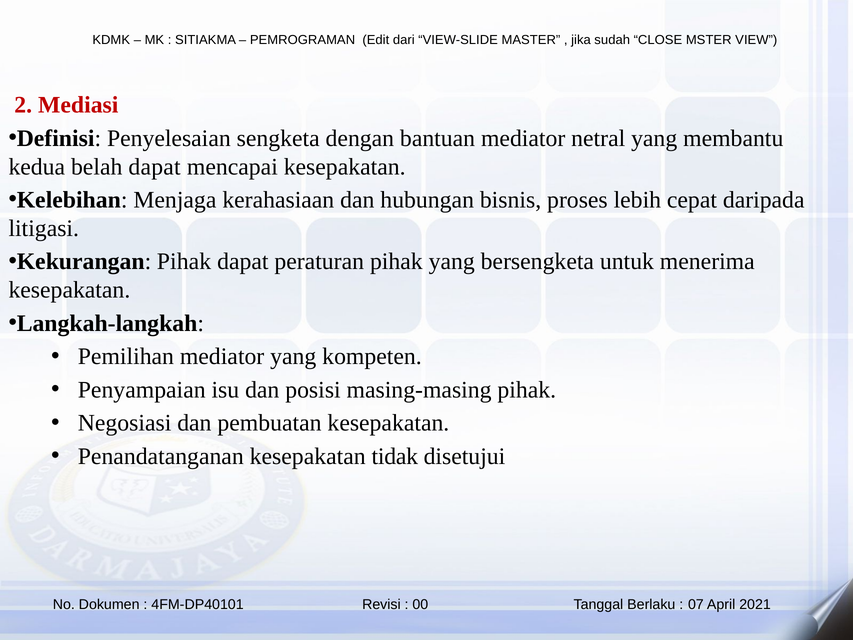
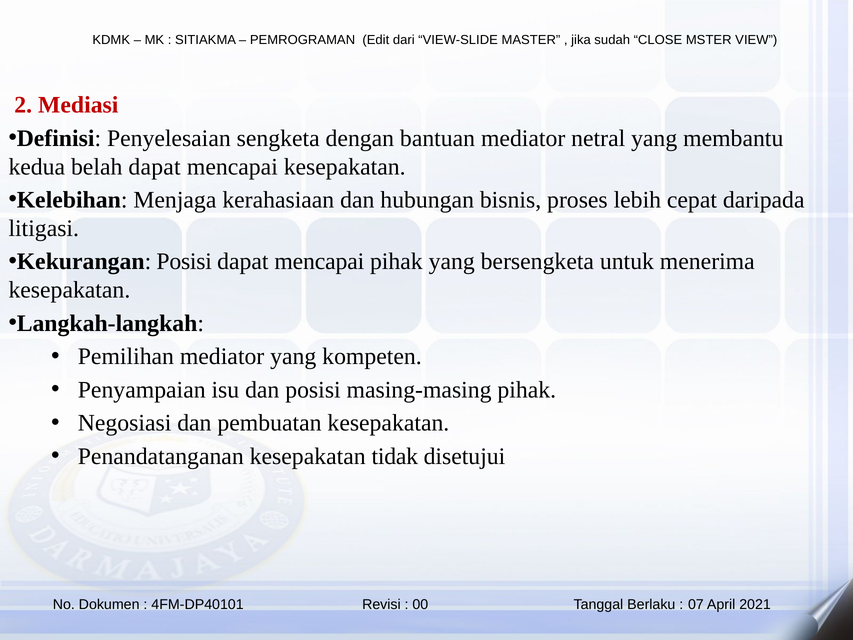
Kekurangan Pihak: Pihak -> Posisi
peraturan at (319, 262): peraturan -> mencapai
